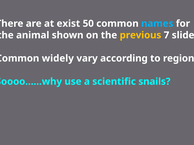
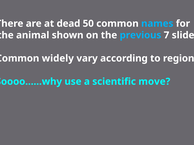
exist: exist -> dead
previous colour: yellow -> light blue
snails: snails -> move
